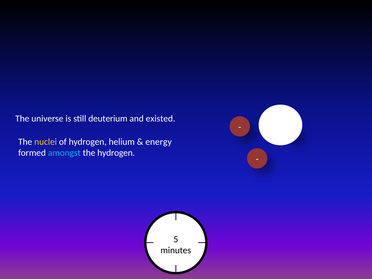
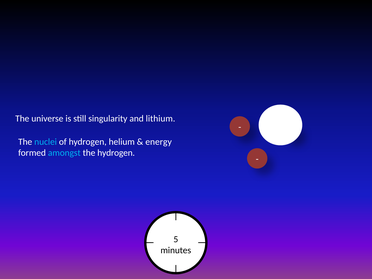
deuterium: deuterium -> singularity
existed: existed -> lithium
nuclei colour: yellow -> light blue
